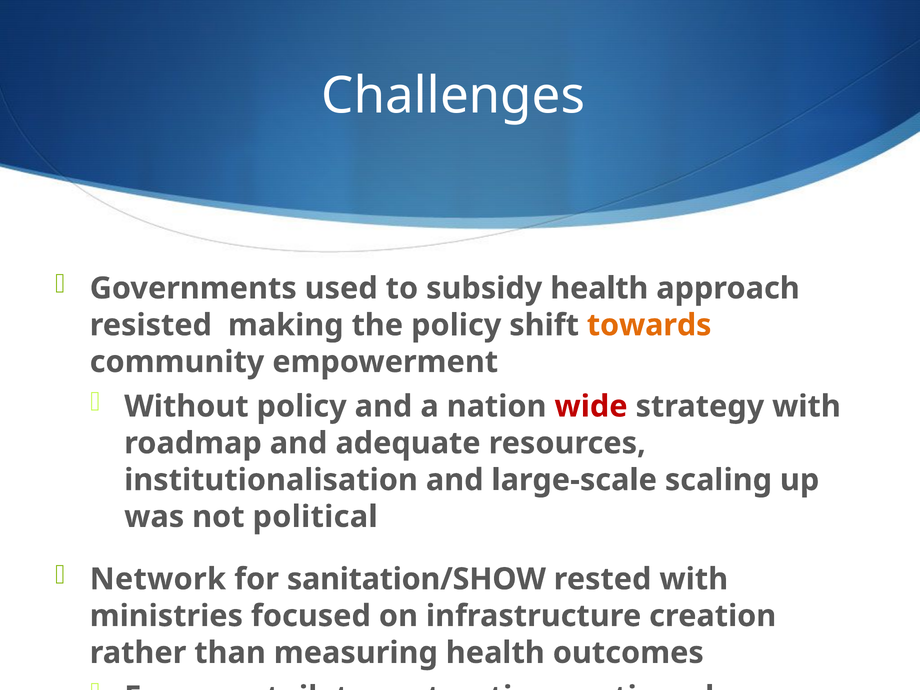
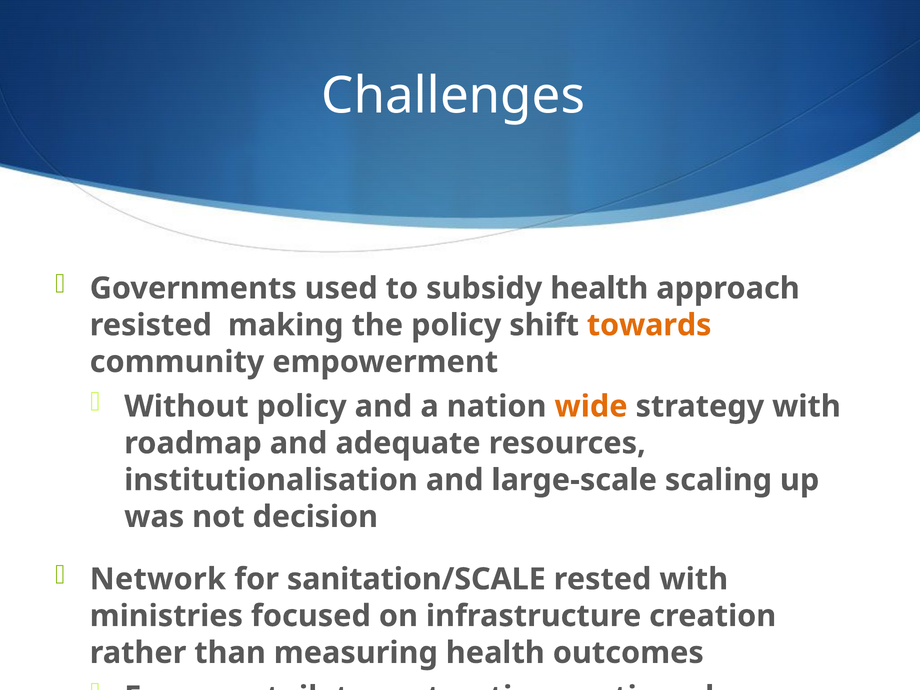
wide colour: red -> orange
political: political -> decision
sanitation/SHOW: sanitation/SHOW -> sanitation/SCALE
